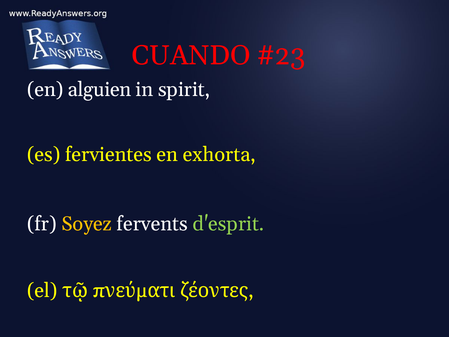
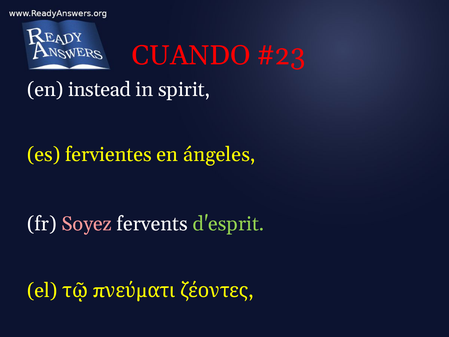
alguien: alguien -> instead
exhorta: exhorta -> ángeles
Soyez colour: yellow -> pink
